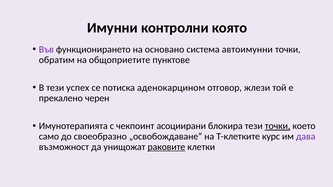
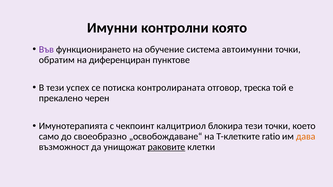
основано: основано -> обучение
общоприетите: общоприетите -> диференциран
аденокарцином: аденокарцином -> контролираната
жлези: жлези -> треска
асоциирани: асоциирани -> калцитриол
точки at (278, 126) underline: present -> none
курс: курс -> ratio
дава colour: purple -> orange
